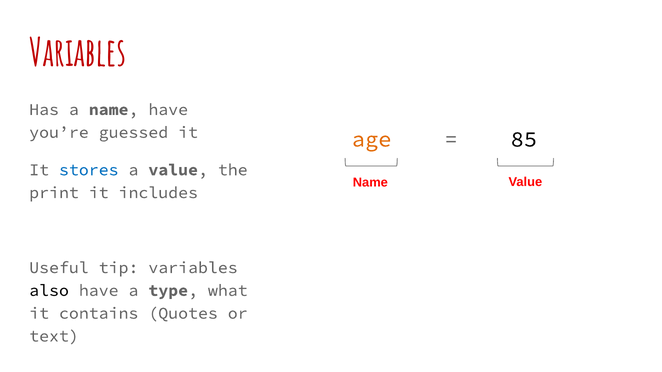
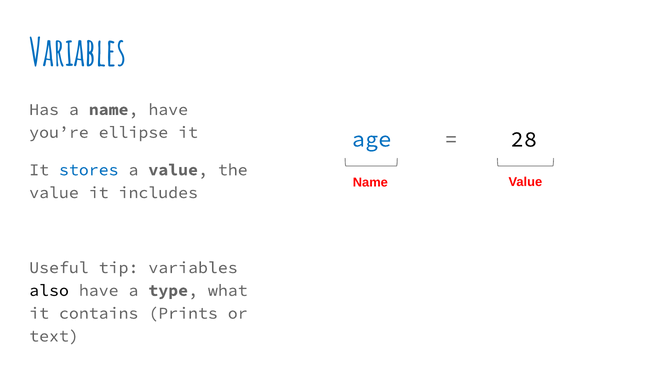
Variables at (78, 54) colour: red -> blue
guessed: guessed -> ellipse
age colour: orange -> blue
85: 85 -> 28
print at (54, 193): print -> value
Quotes: Quotes -> Prints
